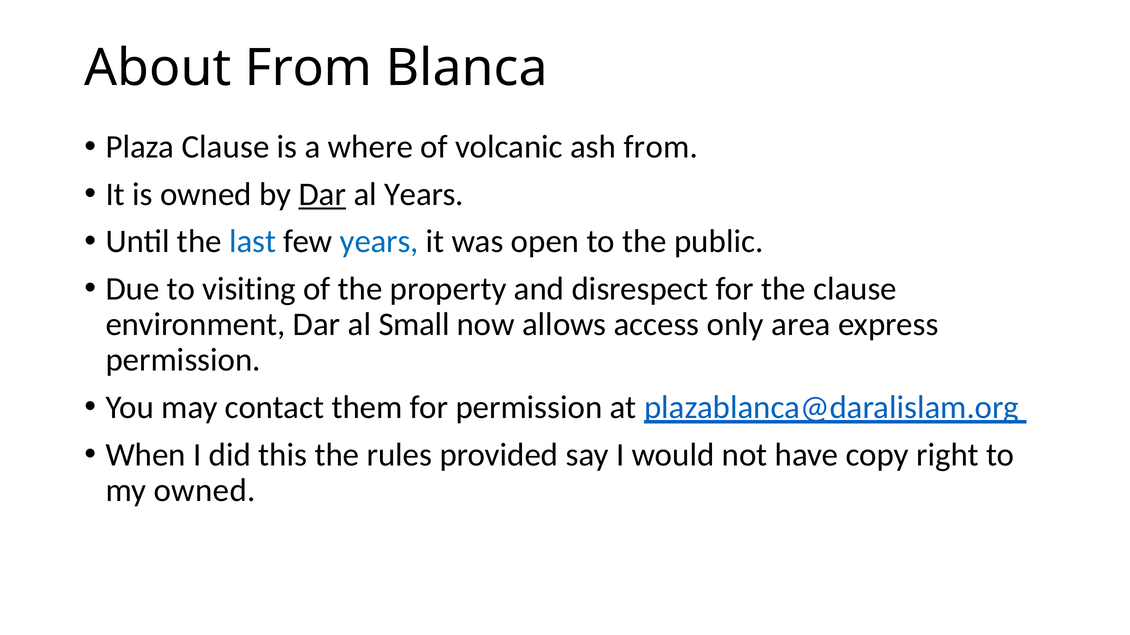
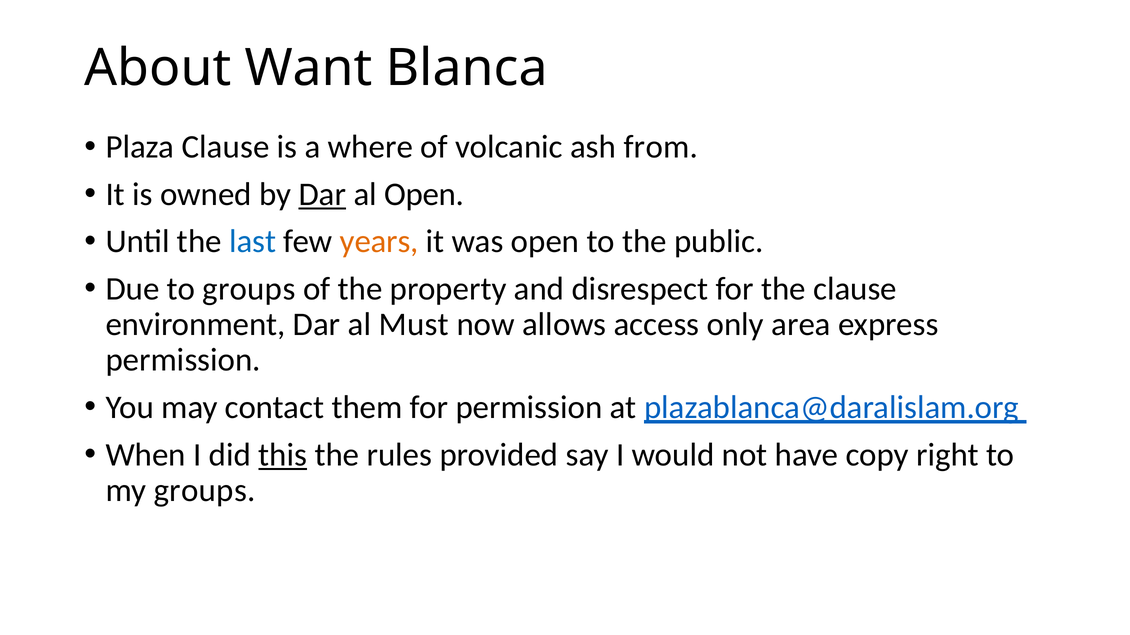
About From: From -> Want
al Years: Years -> Open
years at (379, 242) colour: blue -> orange
to visiting: visiting -> groups
Small: Small -> Must
this underline: none -> present
my owned: owned -> groups
